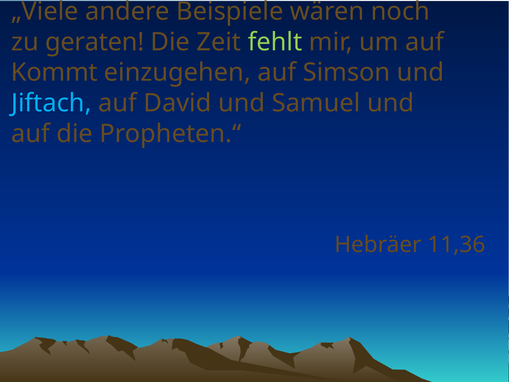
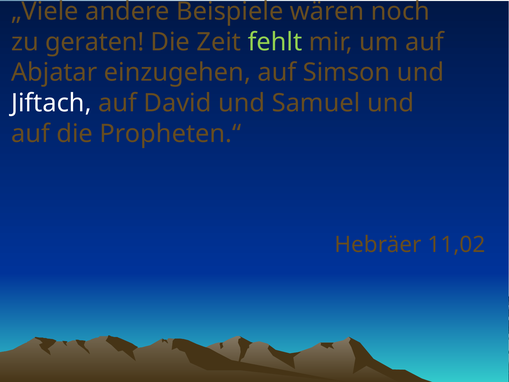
Kommt: Kommt -> Abjatar
Jiftach colour: light blue -> white
11,36: 11,36 -> 11,02
